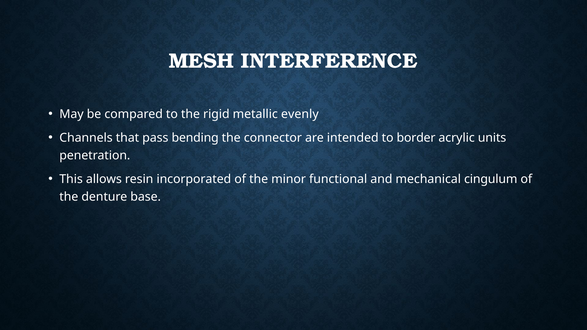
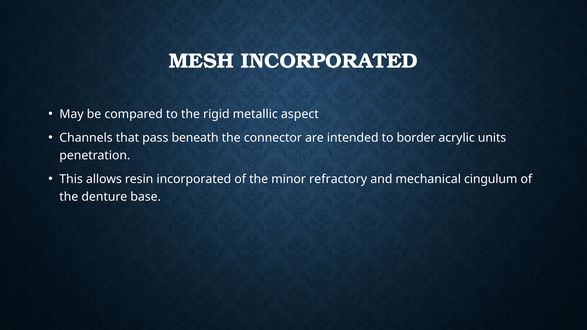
MESH INTERFERENCE: INTERFERENCE -> INCORPORATED
evenly: evenly -> aspect
bending: bending -> beneath
functional: functional -> refractory
